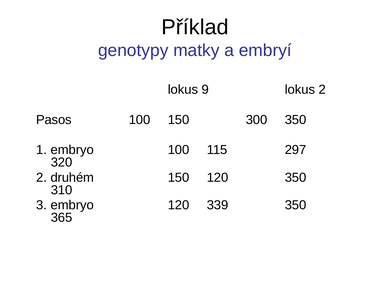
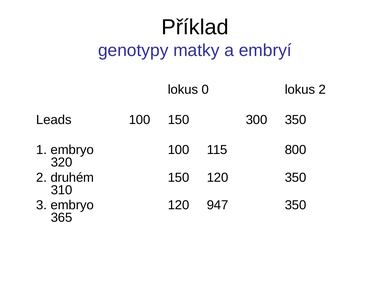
9: 9 -> 0
Pasos: Pasos -> Leads
297: 297 -> 800
339: 339 -> 947
